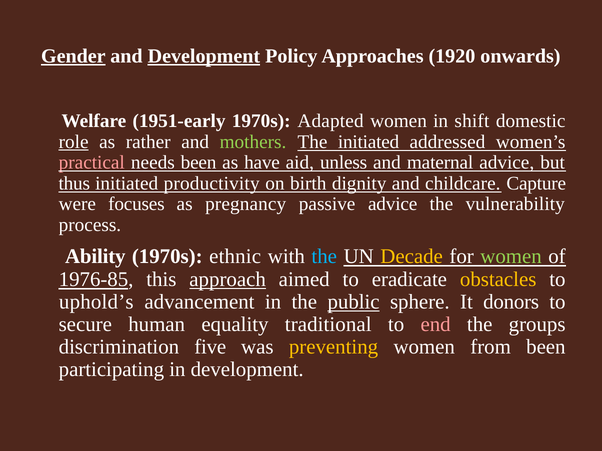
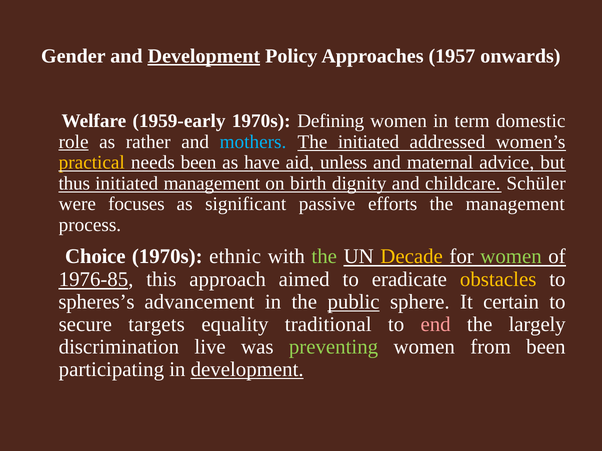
Gender underline: present -> none
1920: 1920 -> 1957
1951-early: 1951-early -> 1959-early
Adapted: Adapted -> Defining
shift: shift -> term
mothers colour: light green -> light blue
practical colour: pink -> yellow
initiated productivity: productivity -> management
Capture: Capture -> Schüler
pregnancy: pregnancy -> significant
passive advice: advice -> efforts
the vulnerability: vulnerability -> management
Ability: Ability -> Choice
the at (324, 257) colour: light blue -> light green
approach underline: present -> none
uphold’s: uphold’s -> spheres’s
donors: donors -> certain
human: human -> targets
groups: groups -> largely
five: five -> live
preventing colour: yellow -> light green
development at (247, 370) underline: none -> present
